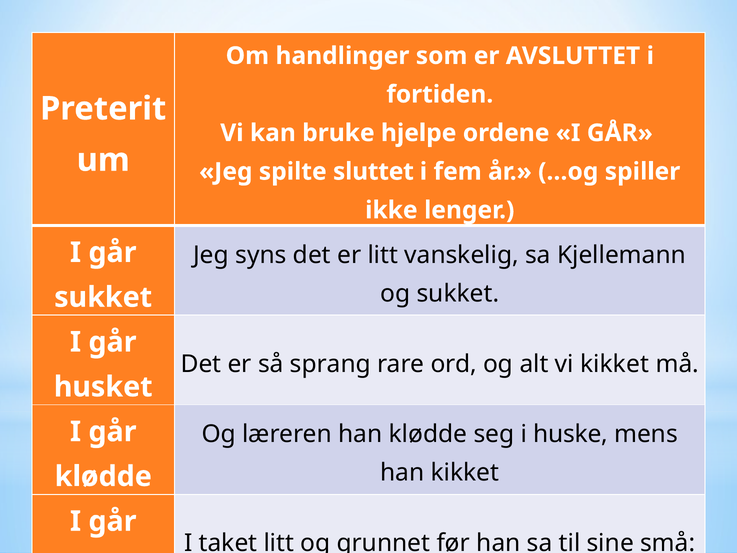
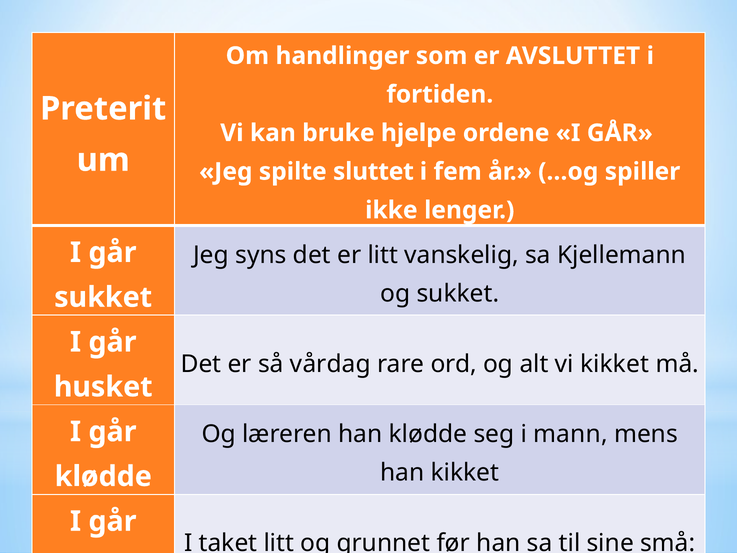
sprang: sprang -> vårdag
huske: huske -> mann
